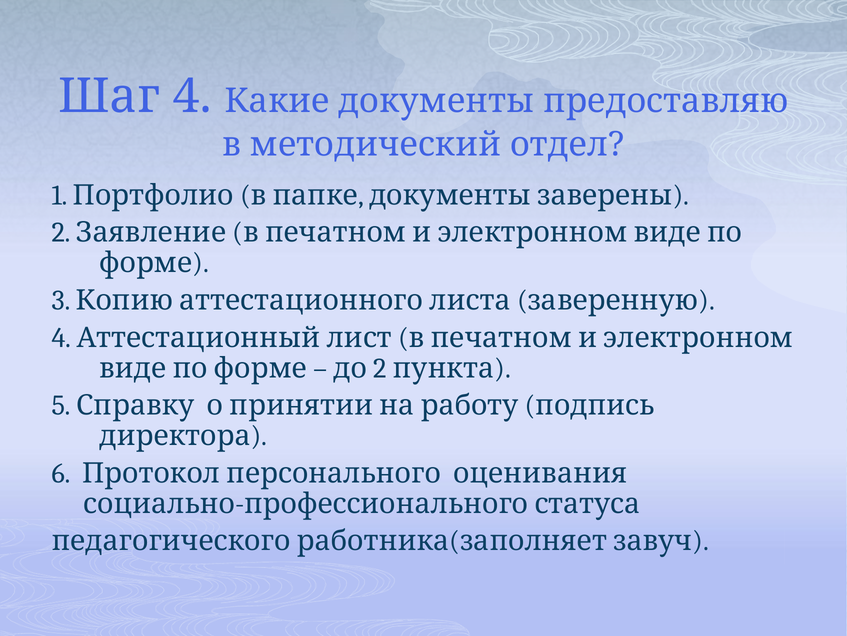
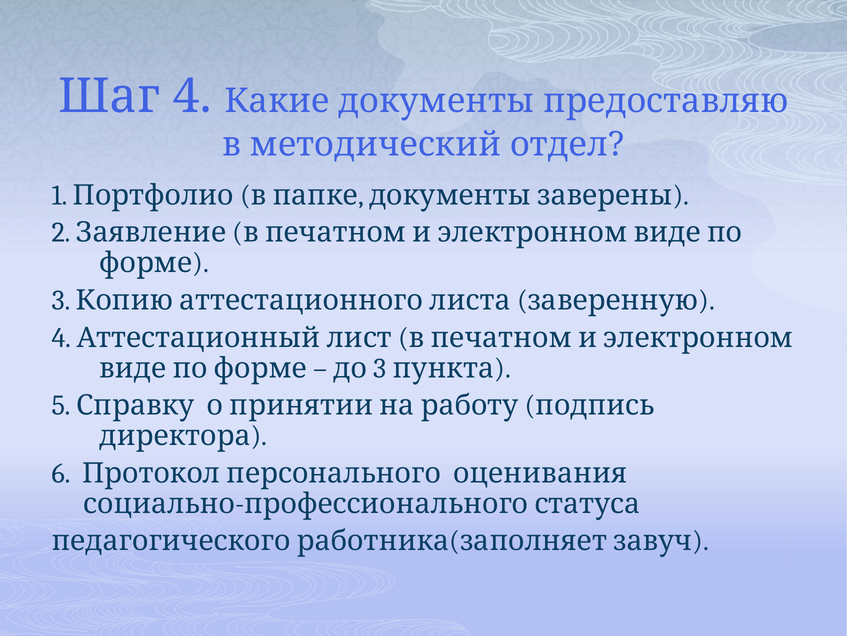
2 at (380, 368): 2 -> 3
